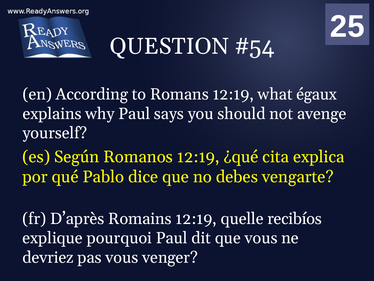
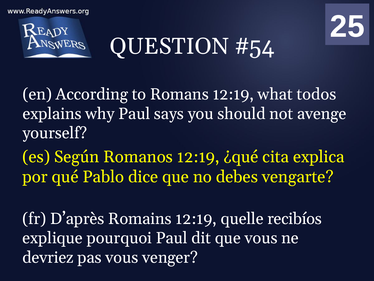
égaux: égaux -> todos
